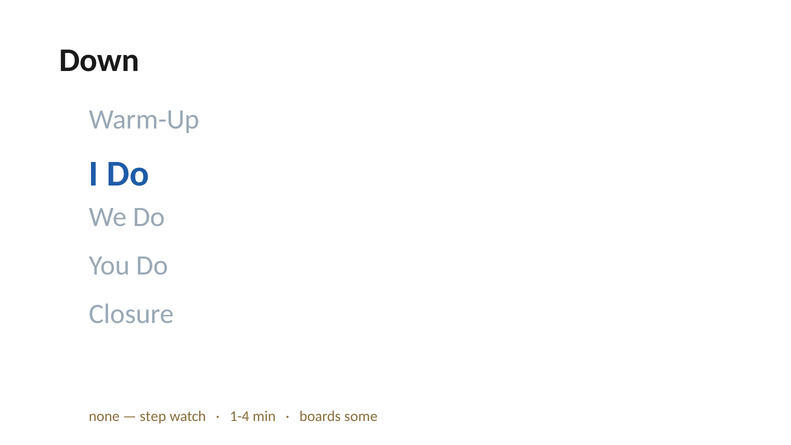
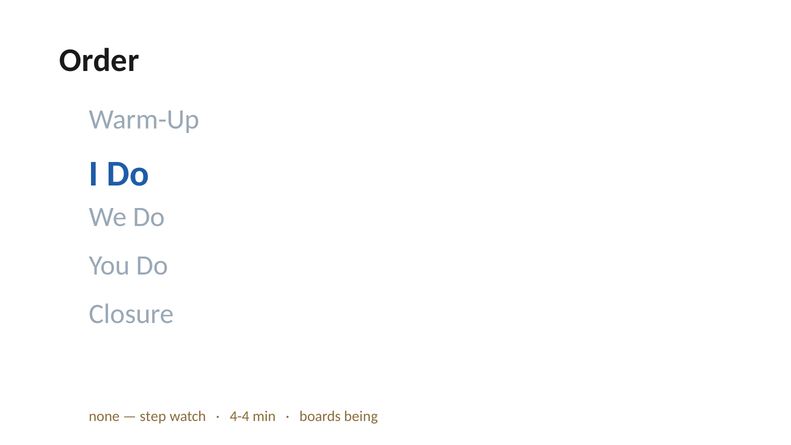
Down: Down -> Order
1-4: 1-4 -> 4-4
some: some -> being
